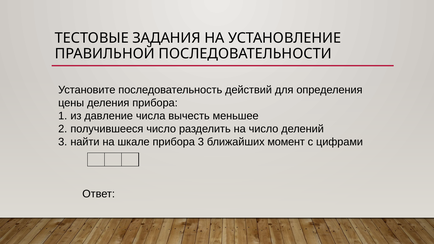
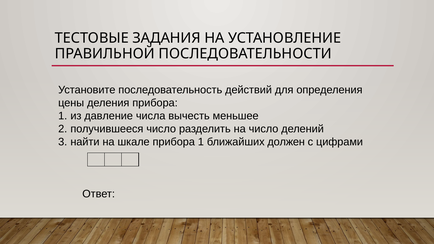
шкале прибора 3: 3 -> 1
момент: момент -> должен
